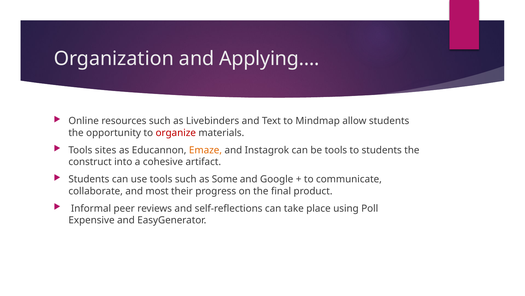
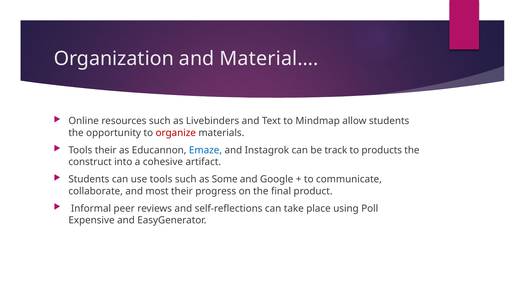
Applying…: Applying… -> Material…
Tools sites: sites -> their
Emaze colour: orange -> blue
be tools: tools -> track
to students: students -> products
